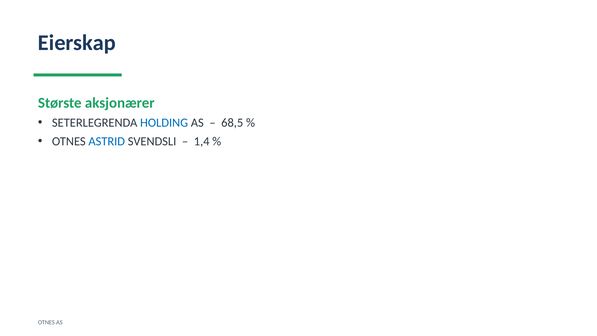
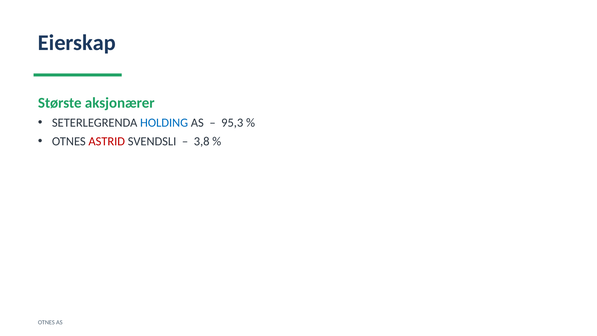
68,5: 68,5 -> 95,3
ASTRID colour: blue -> red
1,4: 1,4 -> 3,8
